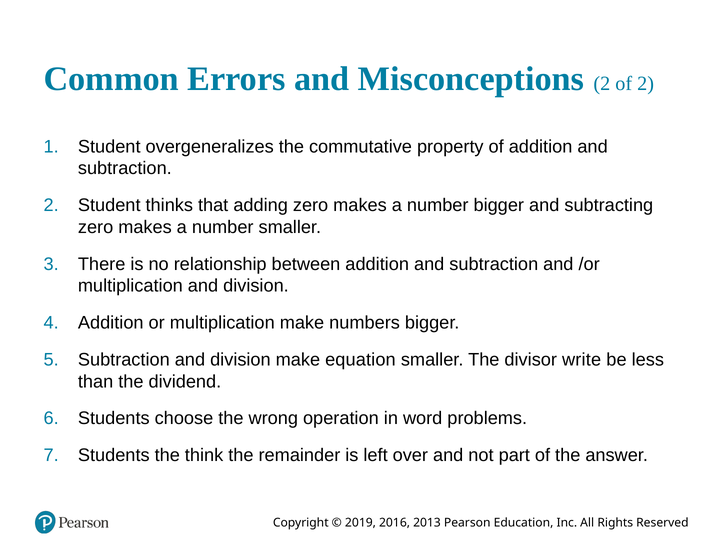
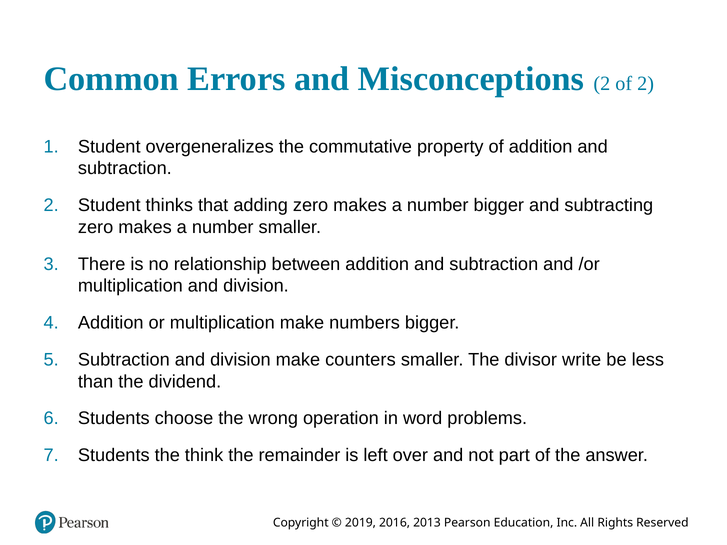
equation: equation -> counters
